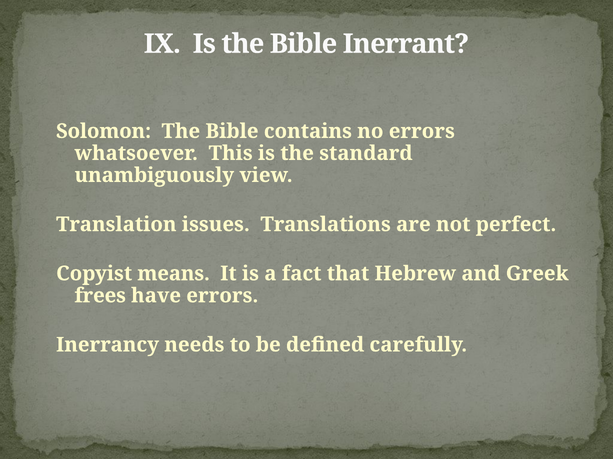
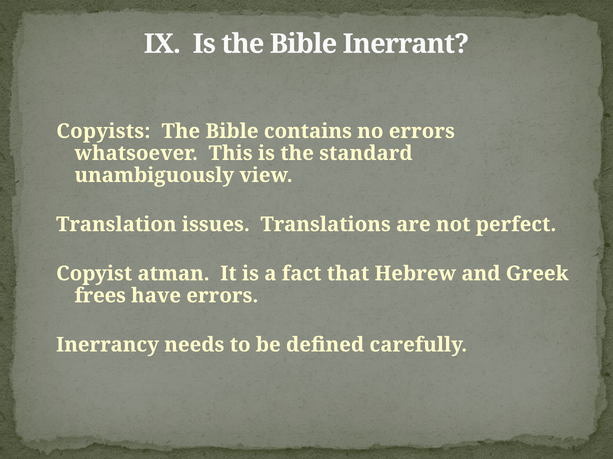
Solomon: Solomon -> Copyists
means: means -> atman
